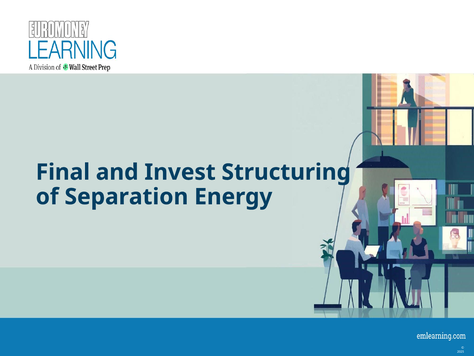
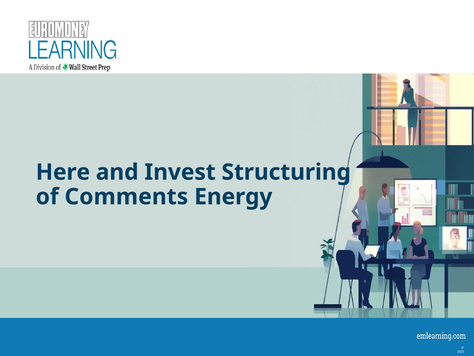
Final: Final -> Here
Separation: Separation -> Comments
